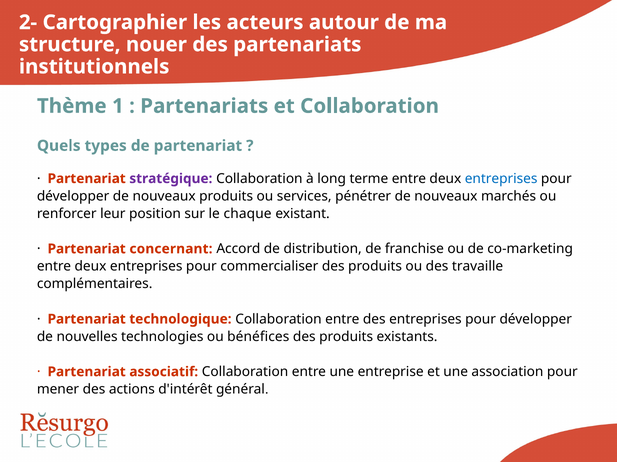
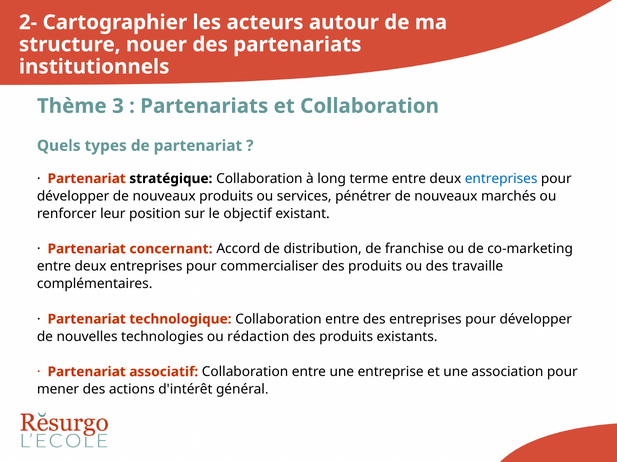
1: 1 -> 3
stratégique colour: purple -> black
chaque: chaque -> objectif
bénéfices: bénéfices -> rédaction
